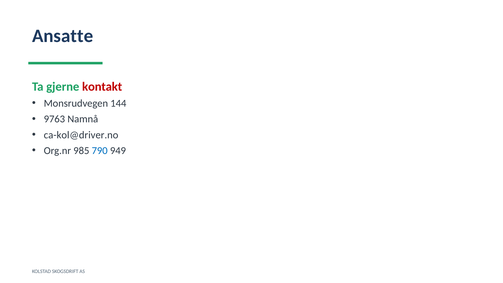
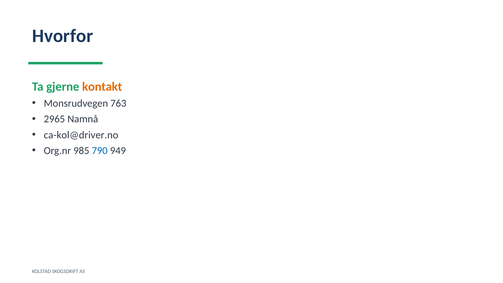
Ansatte: Ansatte -> Hvorfor
kontakt colour: red -> orange
144: 144 -> 763
9763: 9763 -> 2965
